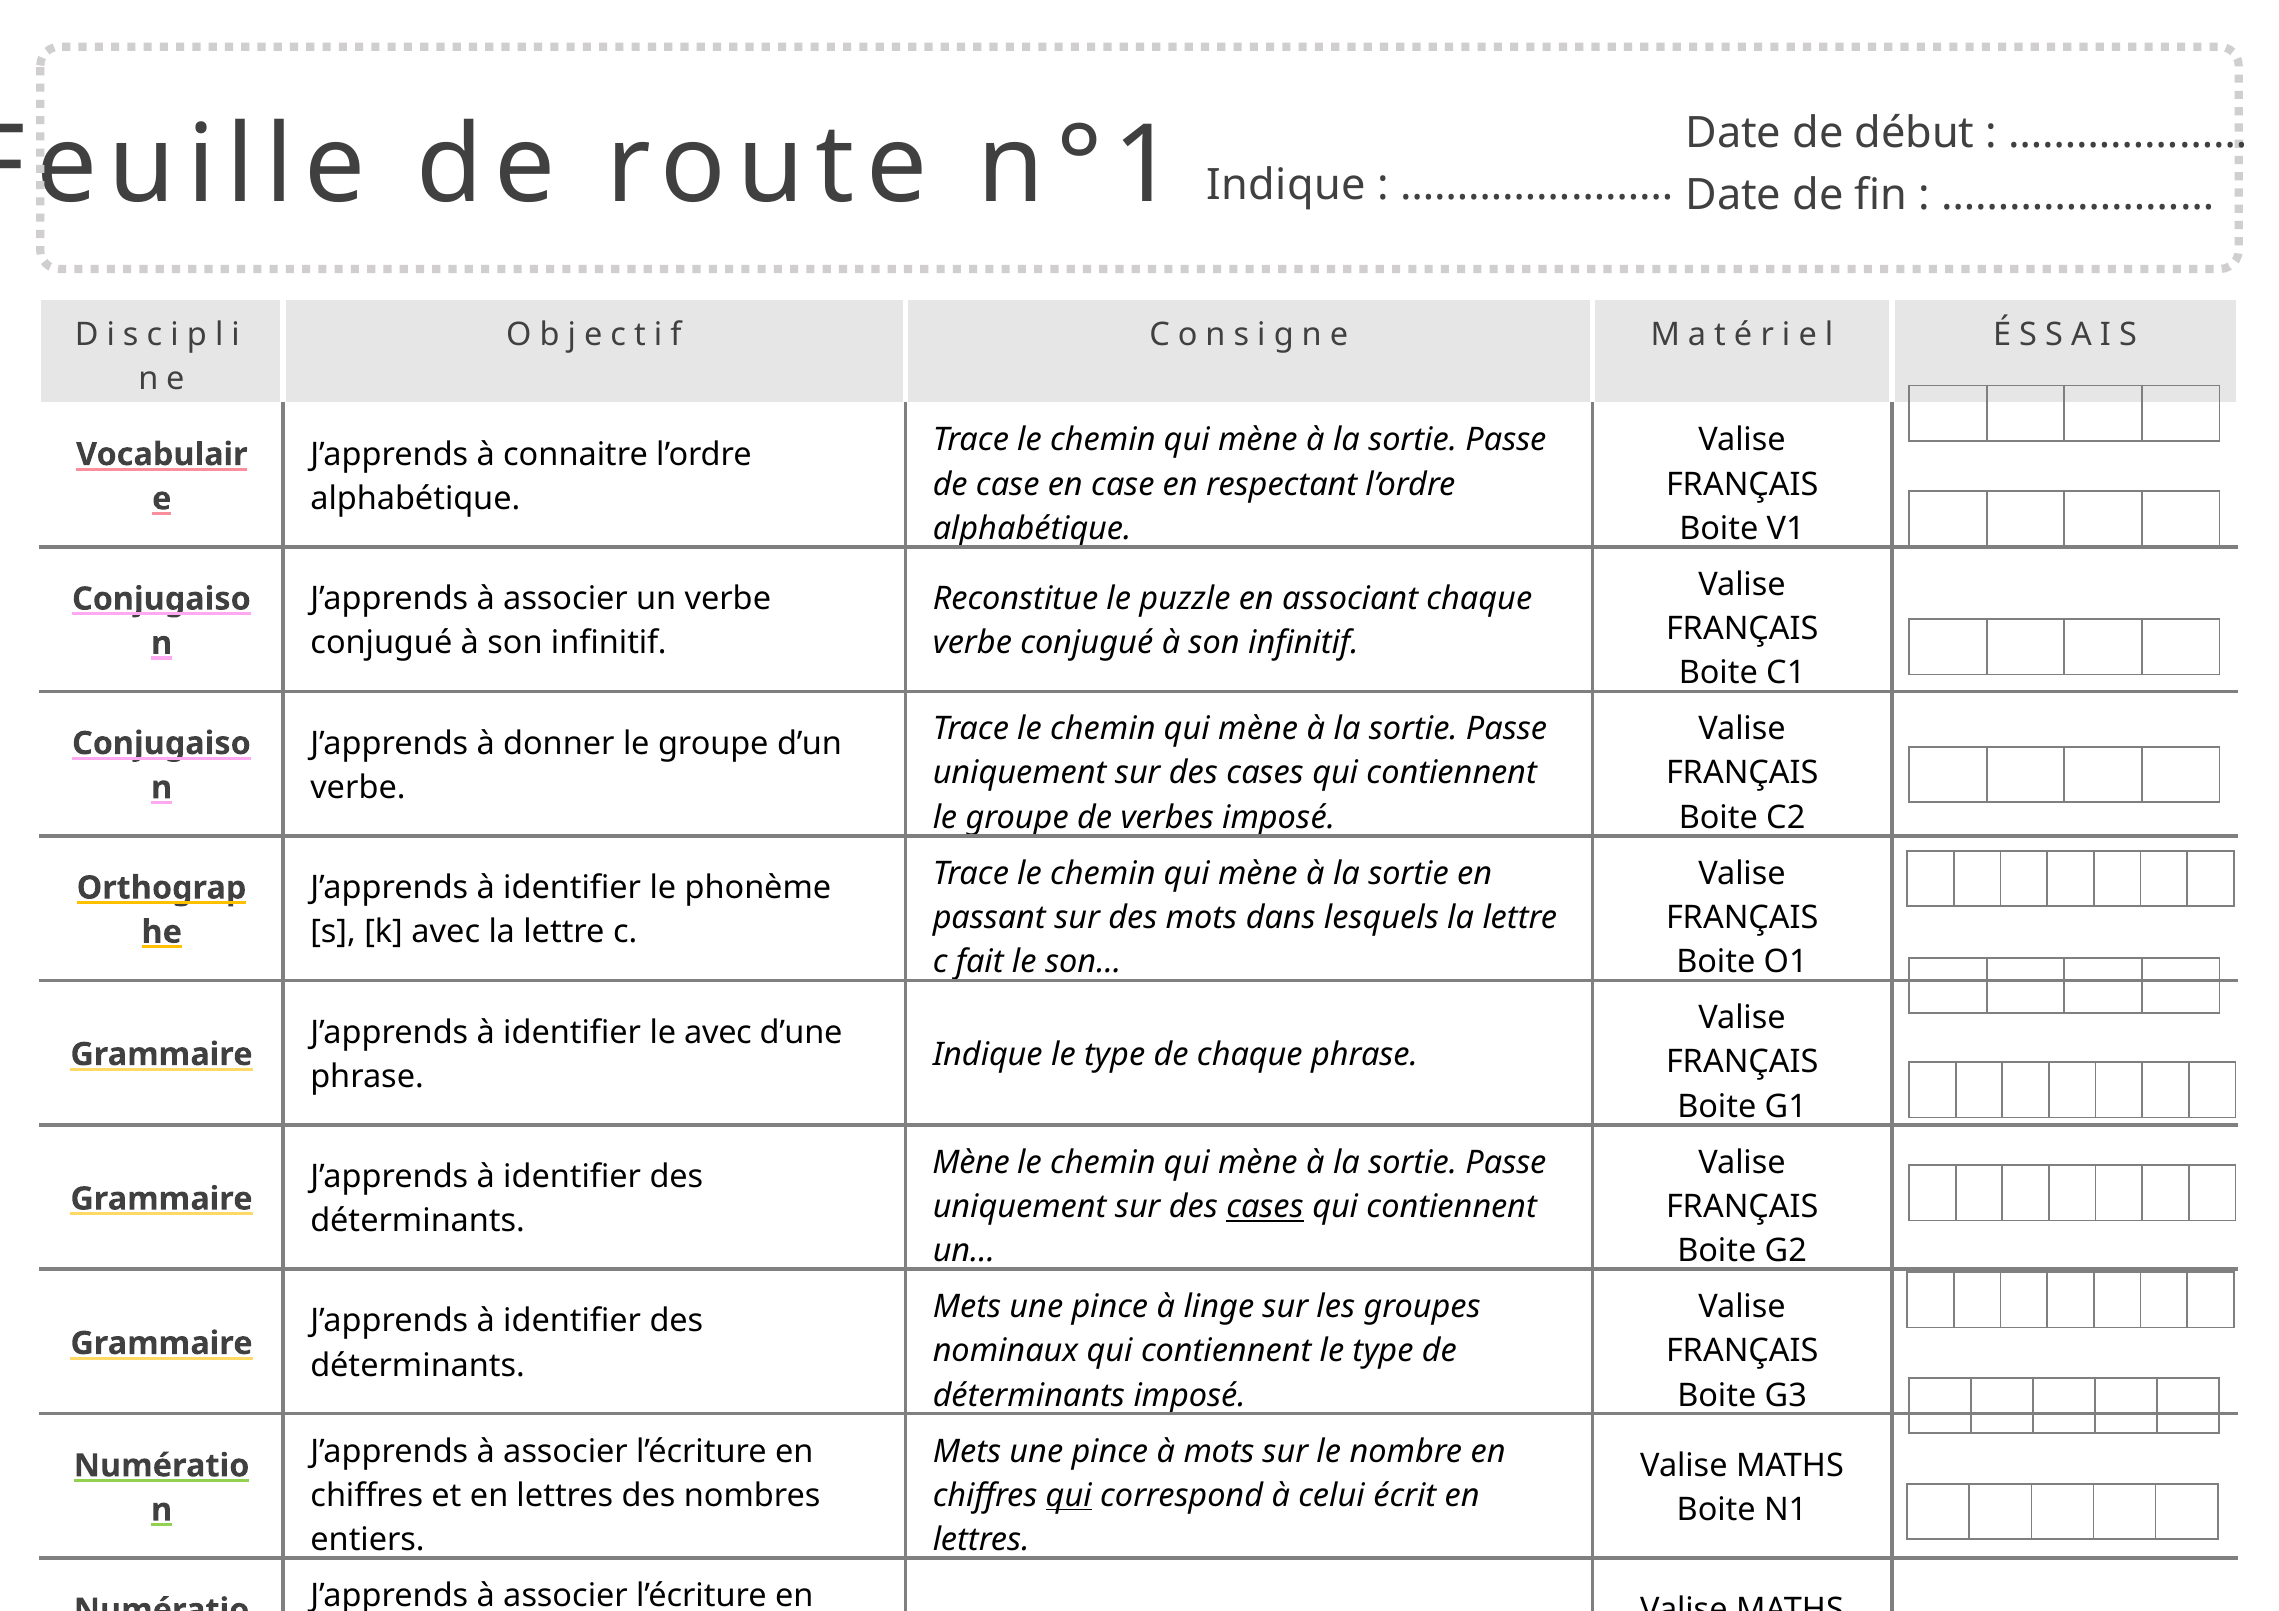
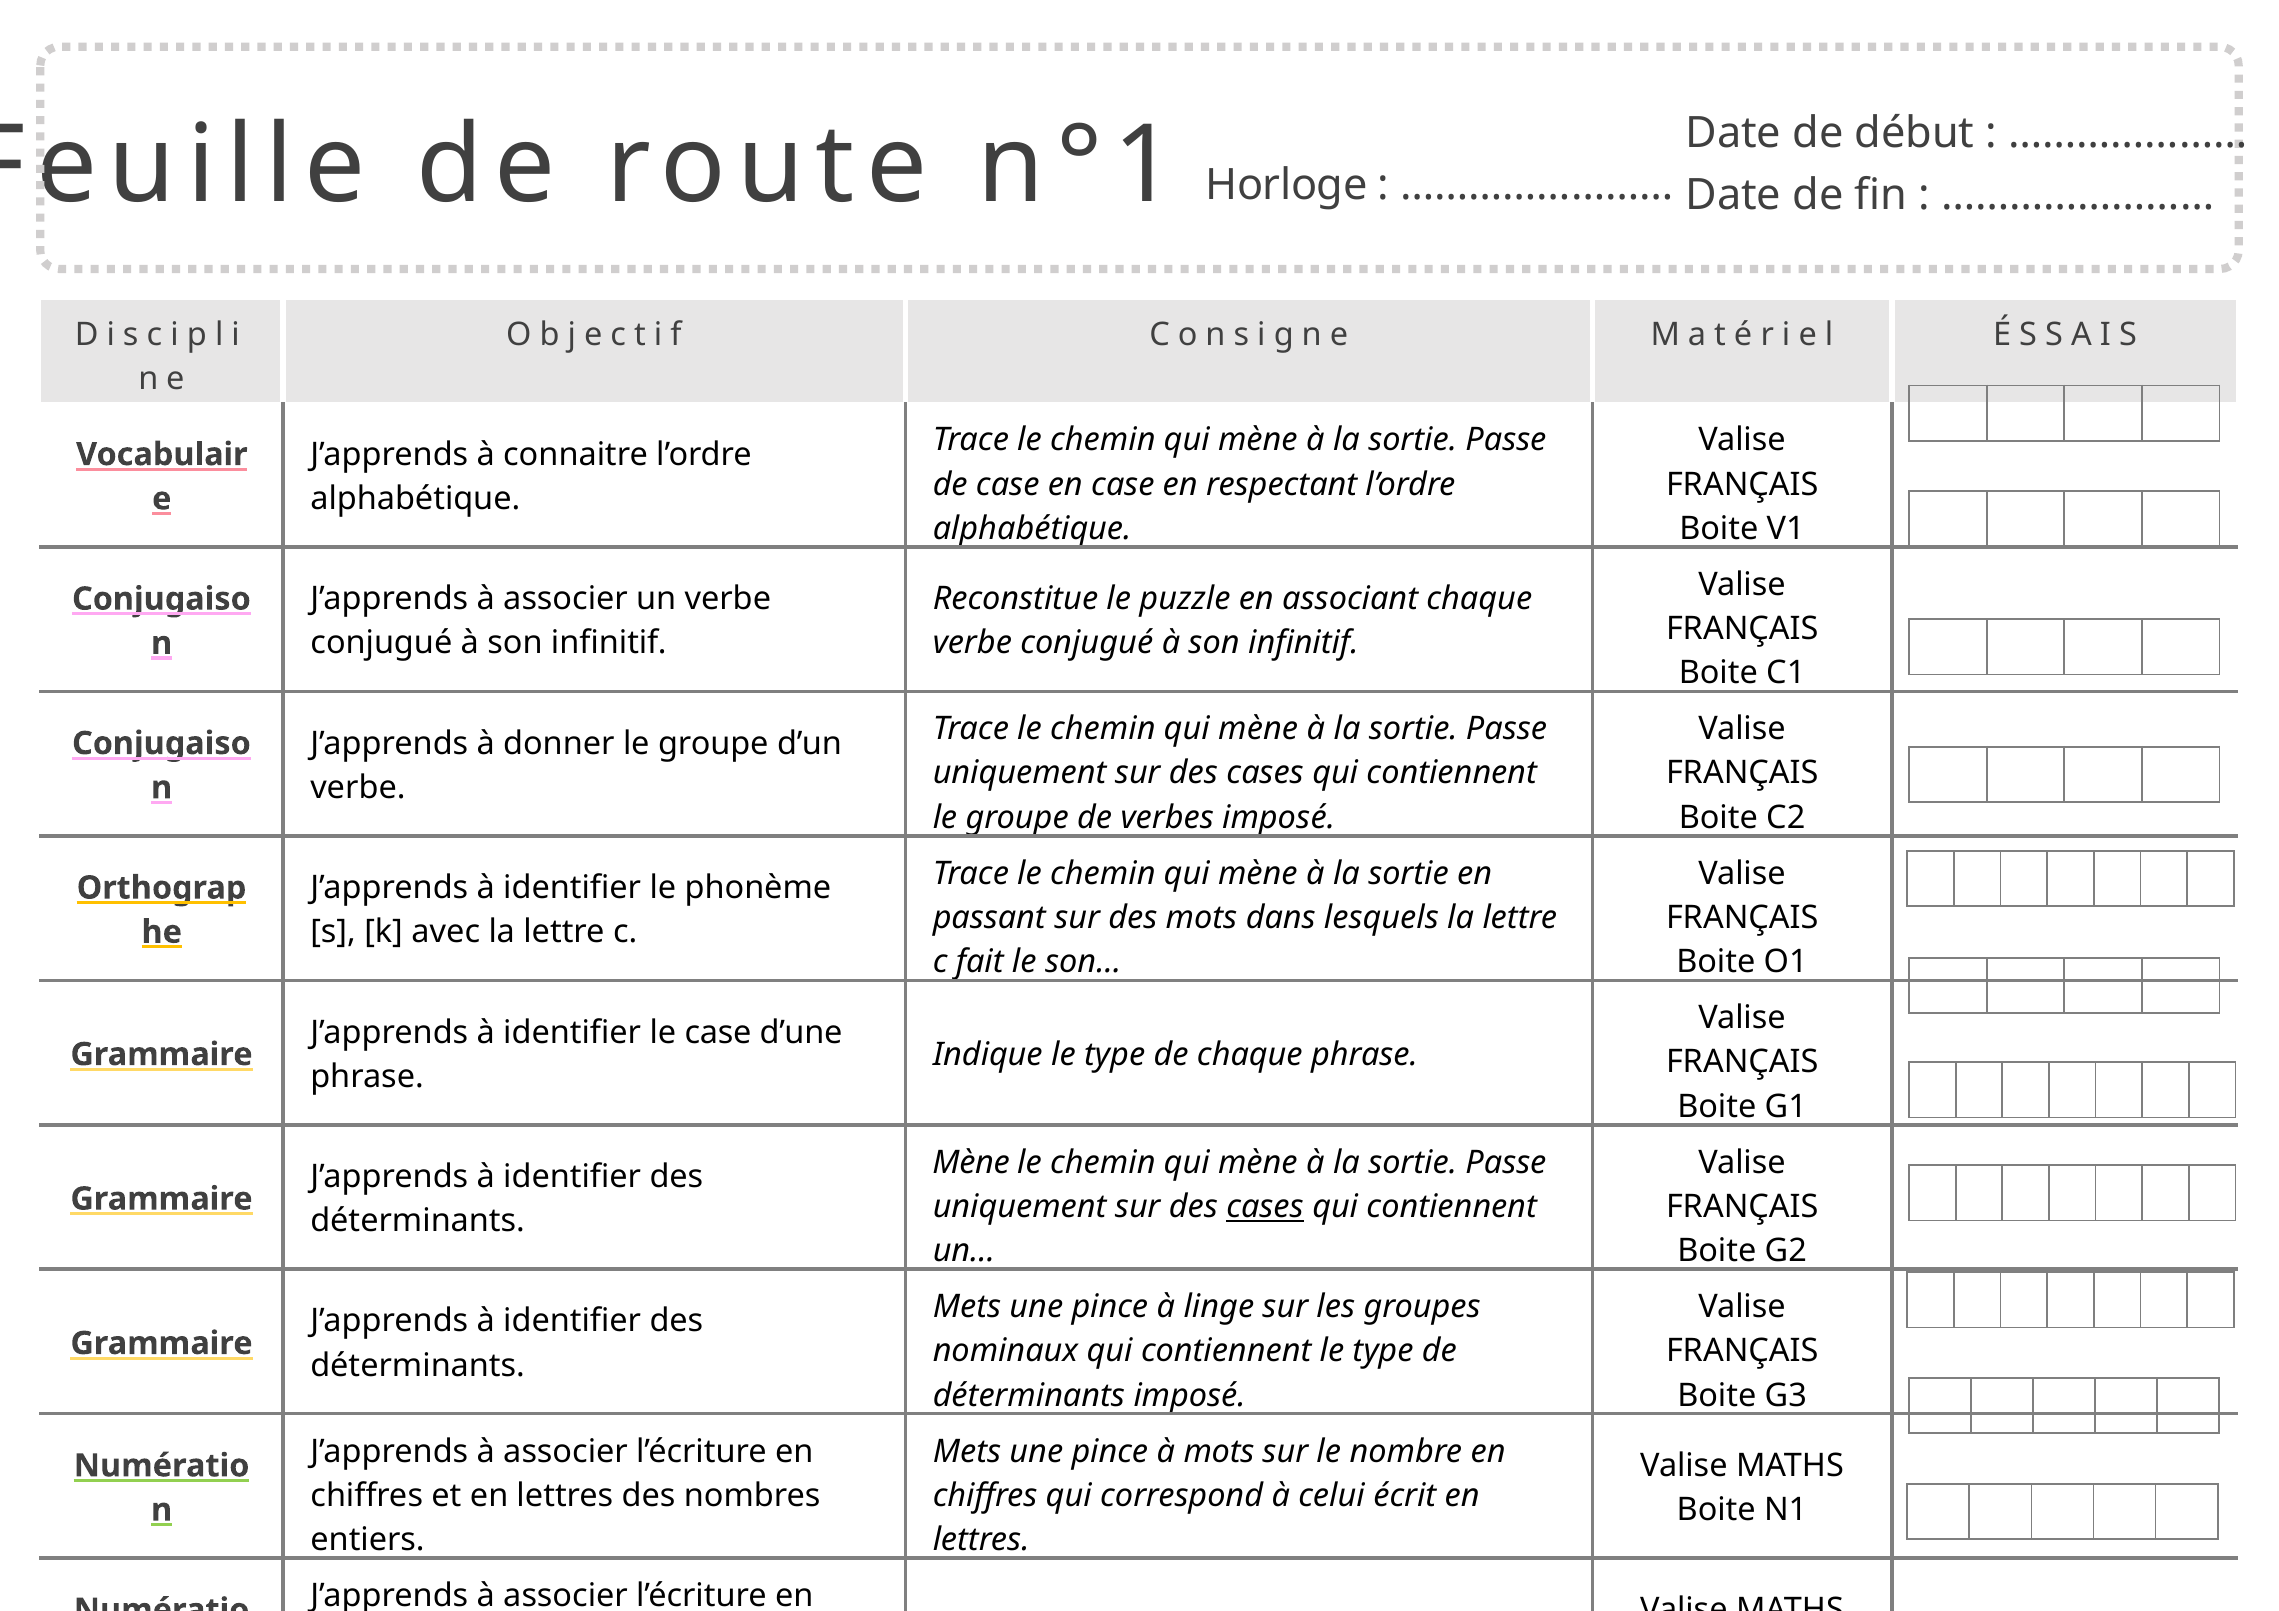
n°1 Indique: Indique -> Horloge
le avec: avec -> case
qui at (1069, 1496) underline: present -> none
